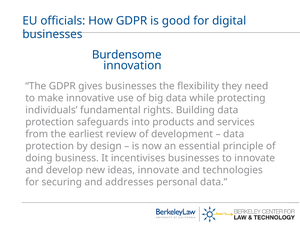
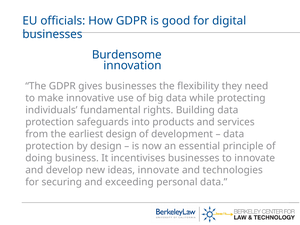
earliest review: review -> design
addresses: addresses -> exceeding
